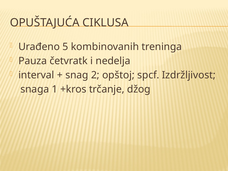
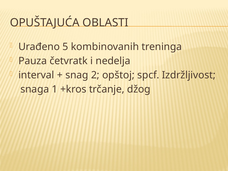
CIKLUSA: CIKLUSA -> OBLASTI
